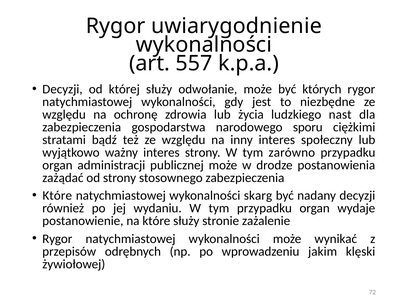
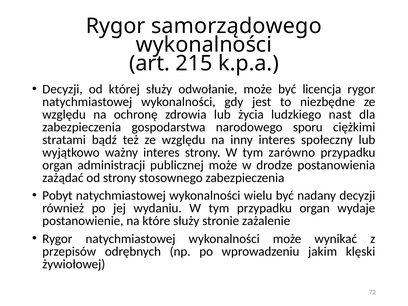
uwiarygodnienie: uwiarygodnienie -> samorządowego
557: 557 -> 215
których: których -> licencja
Które at (57, 196): Które -> Pobyt
skarg: skarg -> wielu
